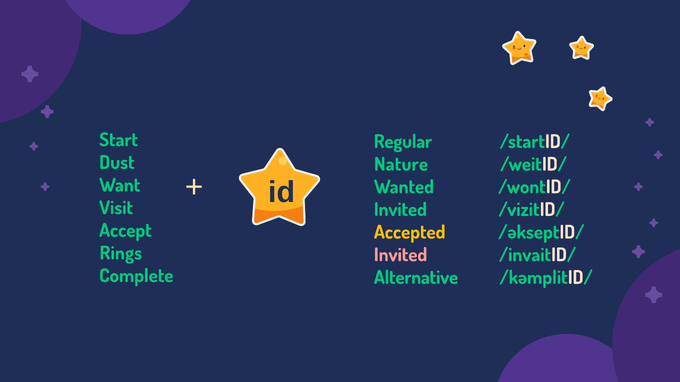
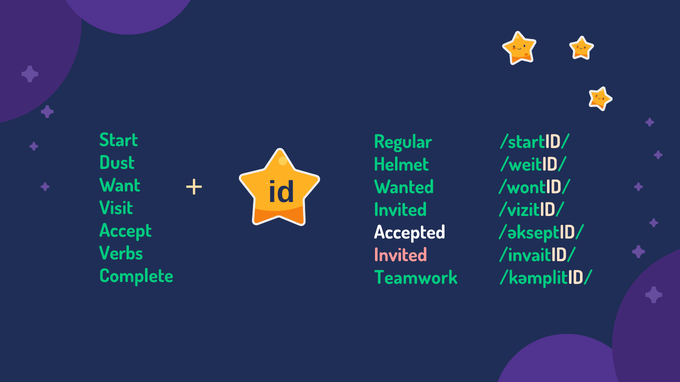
Nature: Nature -> Helmet
Accepted colour: yellow -> white
Rings: Rings -> Verbs
Alternative: Alternative -> Teamwork
